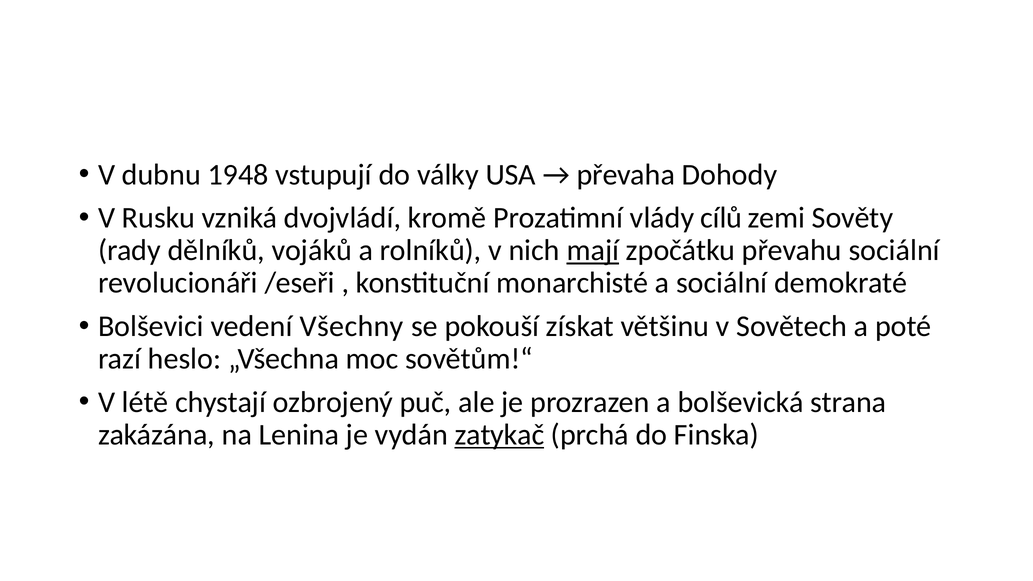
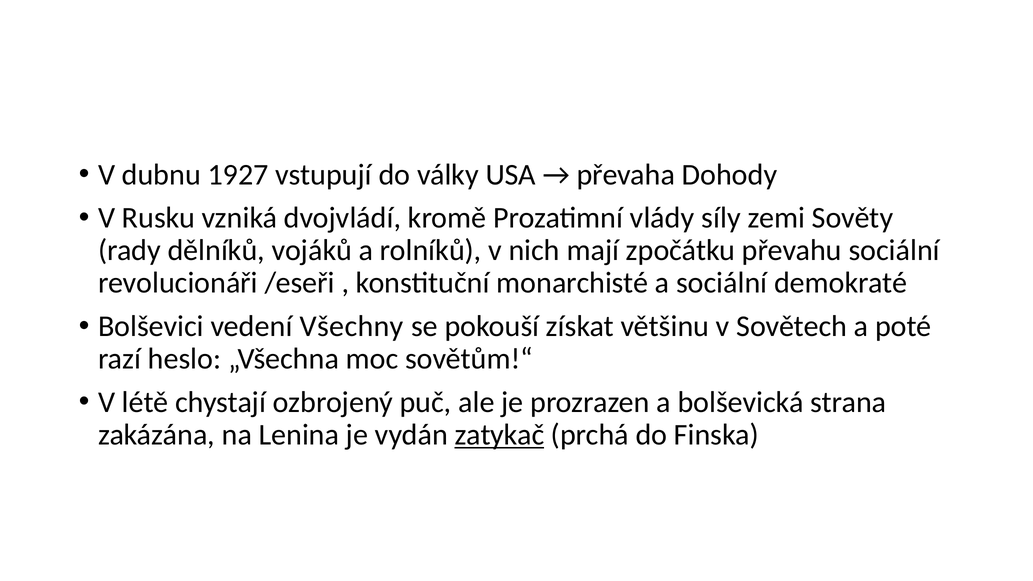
1948: 1948 -> 1927
cílů: cílů -> síly
mají underline: present -> none
